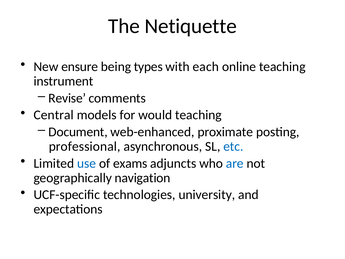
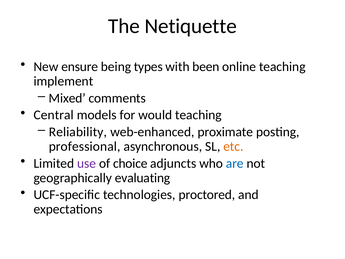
each: each -> been
instrument: instrument -> implement
Revise: Revise -> Mixed
Document: Document -> Reliability
etc colour: blue -> orange
use colour: blue -> purple
exams: exams -> choice
navigation: navigation -> evaluating
university: university -> proctored
